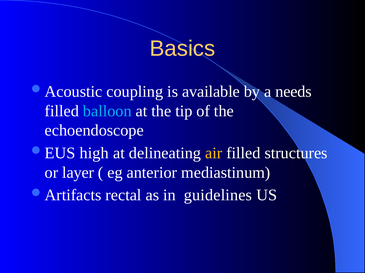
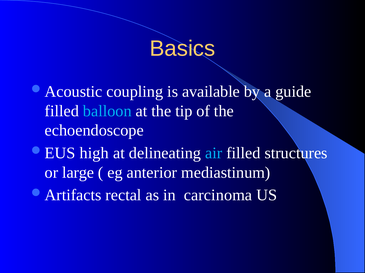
needs: needs -> guide
air colour: yellow -> light blue
layer: layer -> large
guidelines: guidelines -> carcinoma
